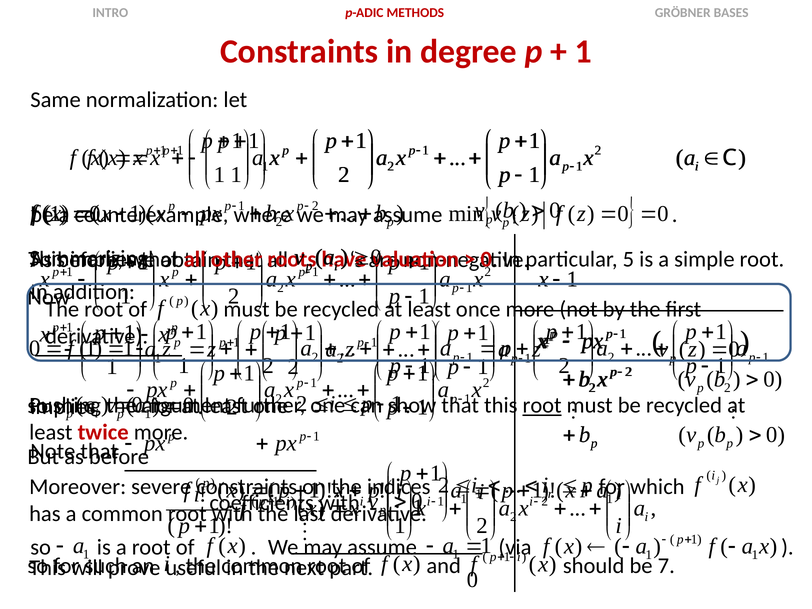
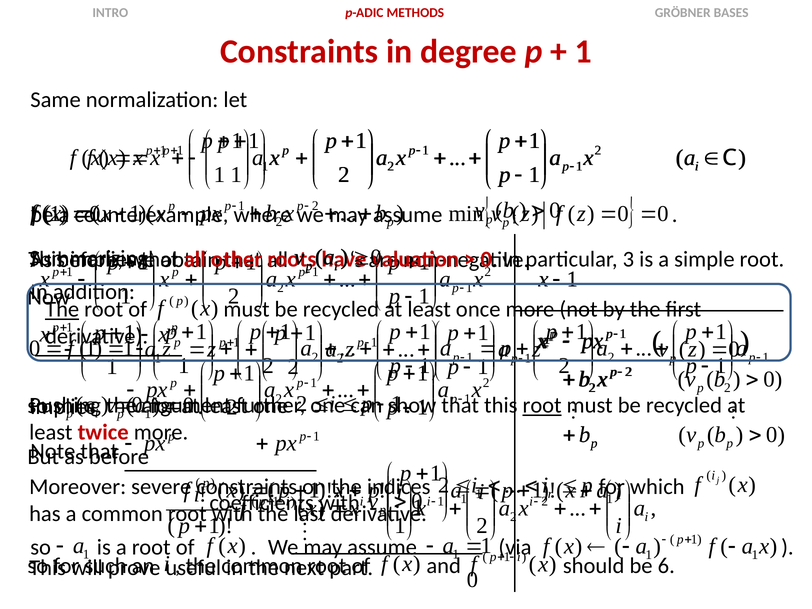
5: 5 -> 3
The at (62, 309) underline: none -> present
7: 7 -> 6
